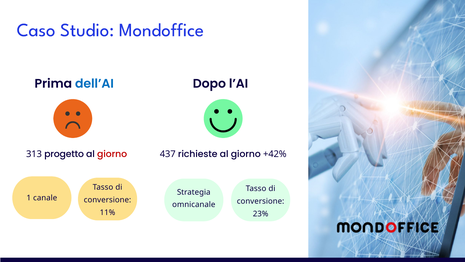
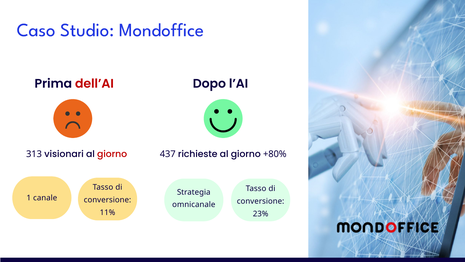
dell’AI colour: blue -> red
progetto: progetto -> visionari
+42%: +42% -> +80%
